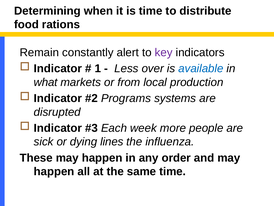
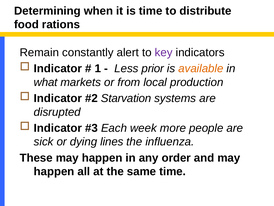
over: over -> prior
available colour: blue -> orange
Programs: Programs -> Starvation
